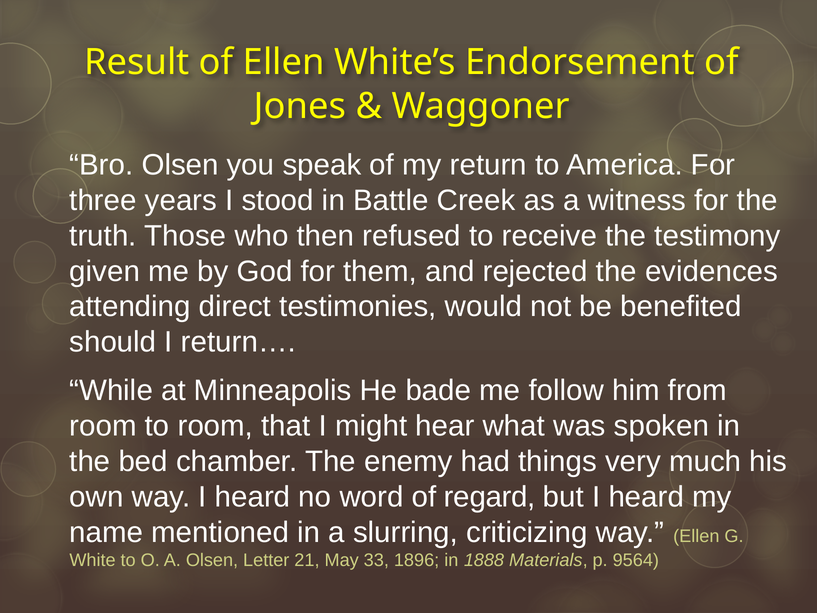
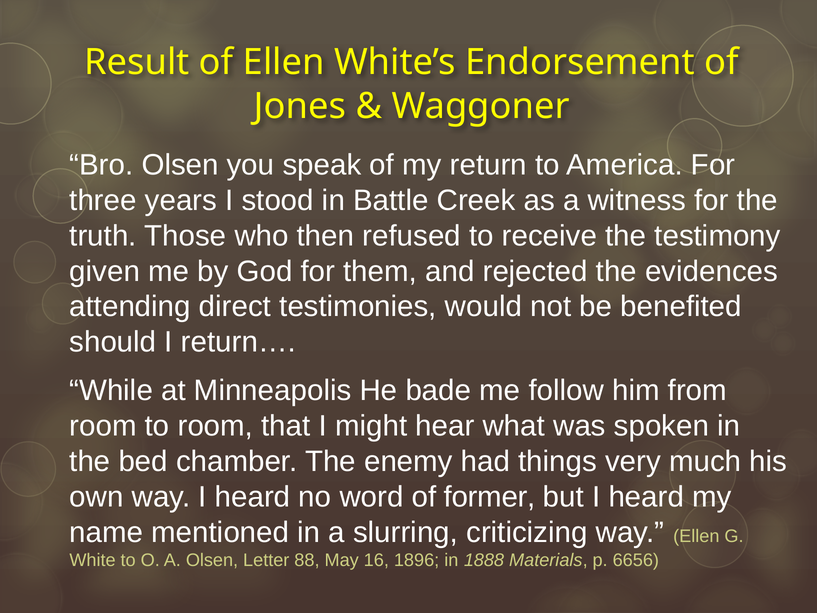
regard: regard -> former
21: 21 -> 88
33: 33 -> 16
9564: 9564 -> 6656
